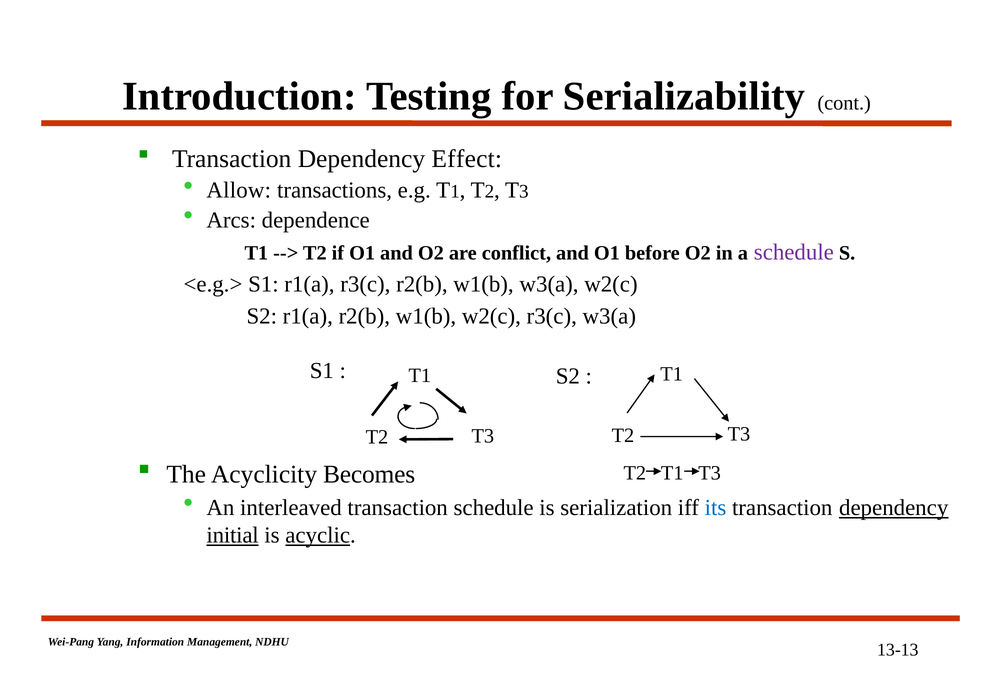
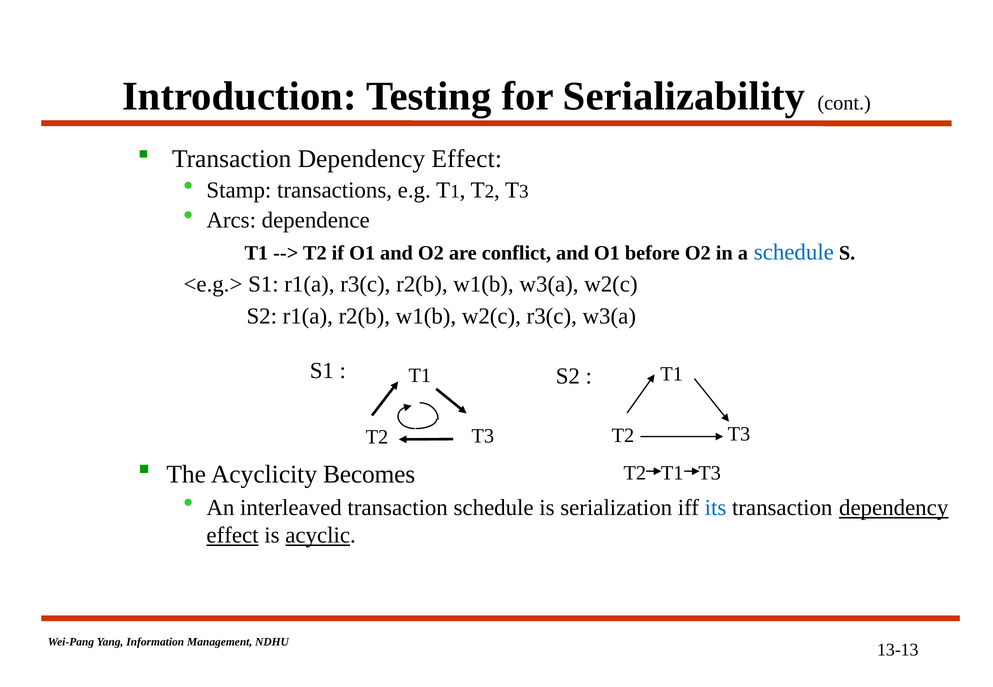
Allow: Allow -> Stamp
schedule at (794, 252) colour: purple -> blue
initial at (233, 535): initial -> effect
